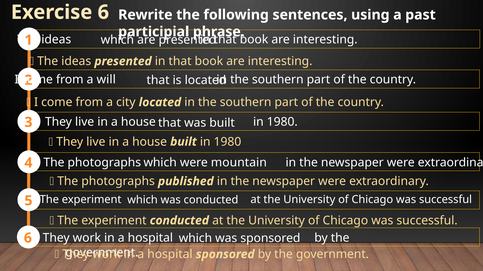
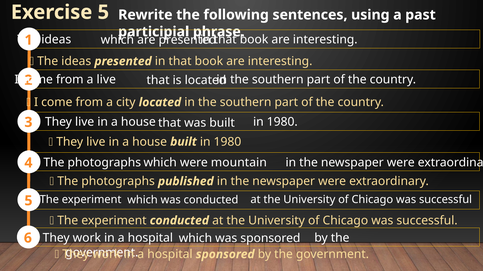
Exercise 6: 6 -> 5
a will: will -> live
